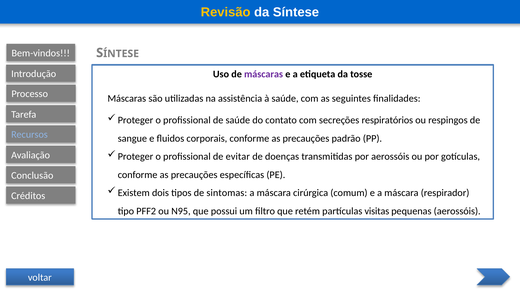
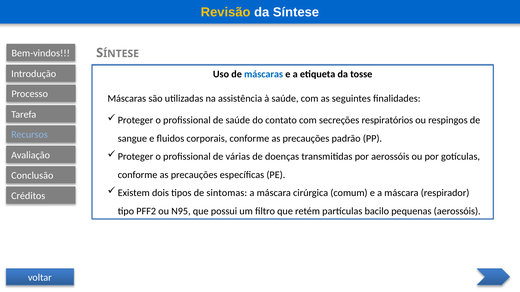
máscaras at (264, 74) colour: purple -> blue
evitar: evitar -> várias
visitas: visitas -> bacilo
